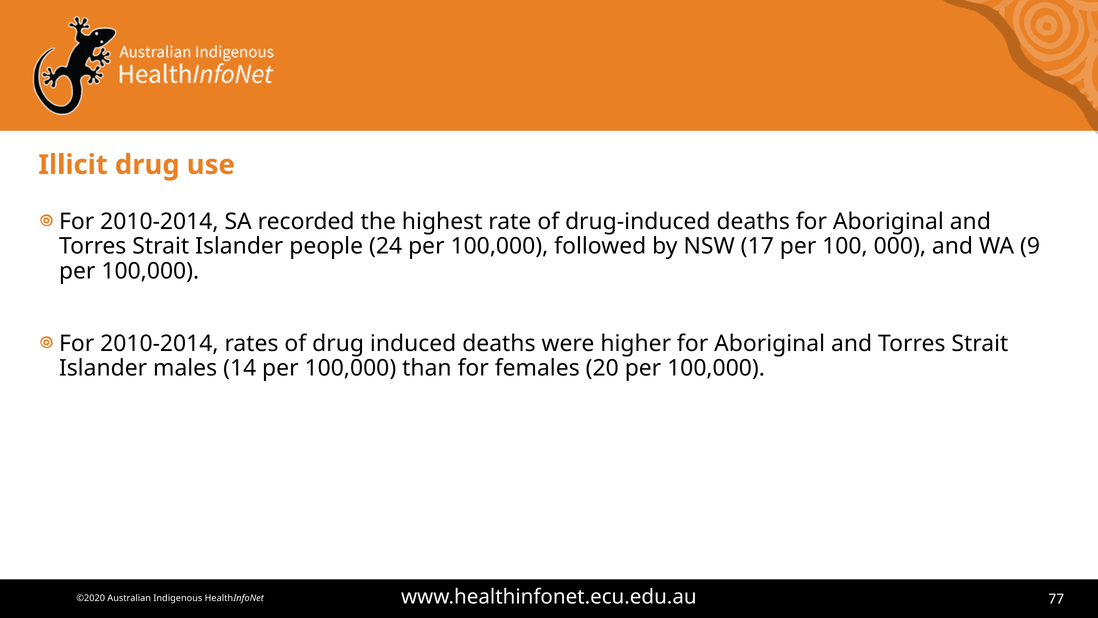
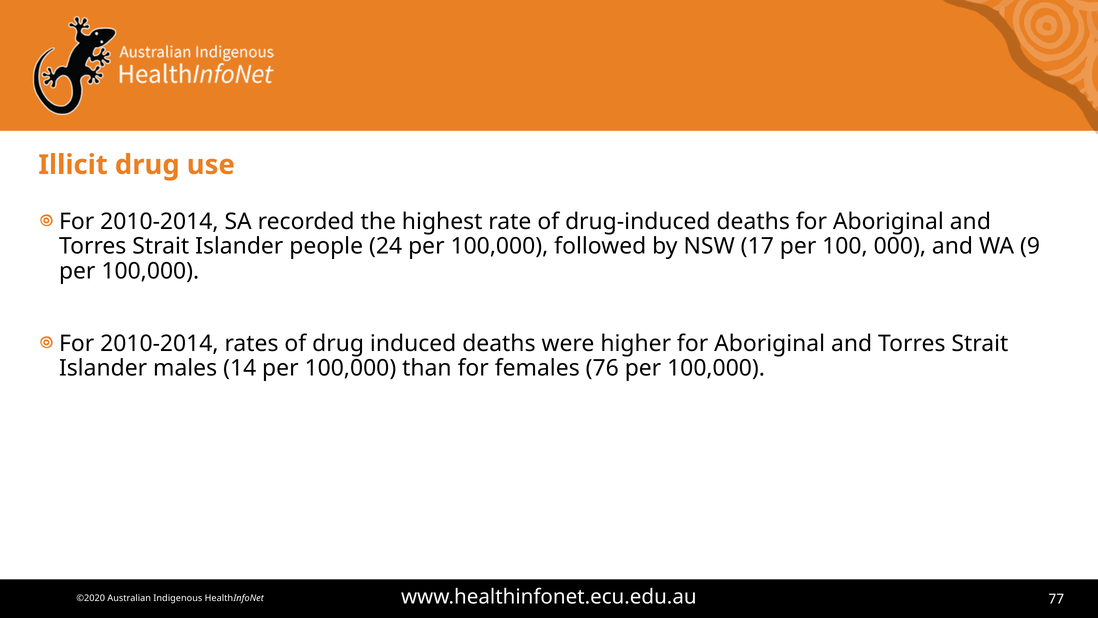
20: 20 -> 76
